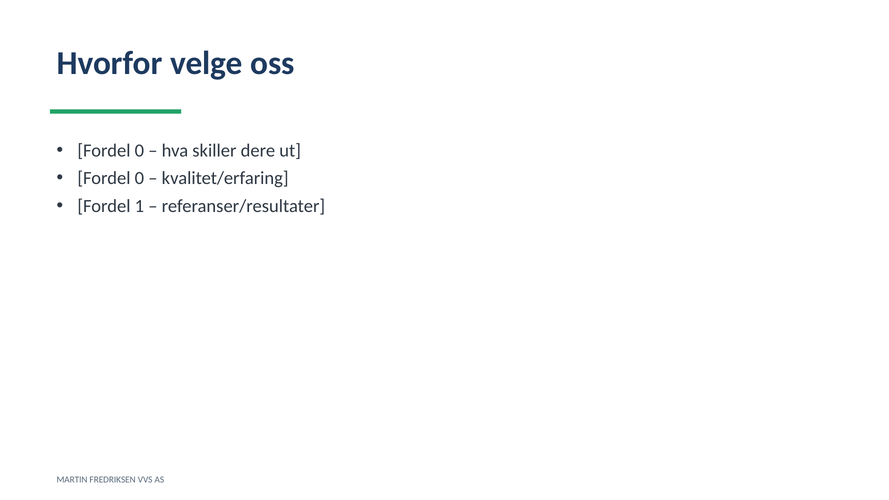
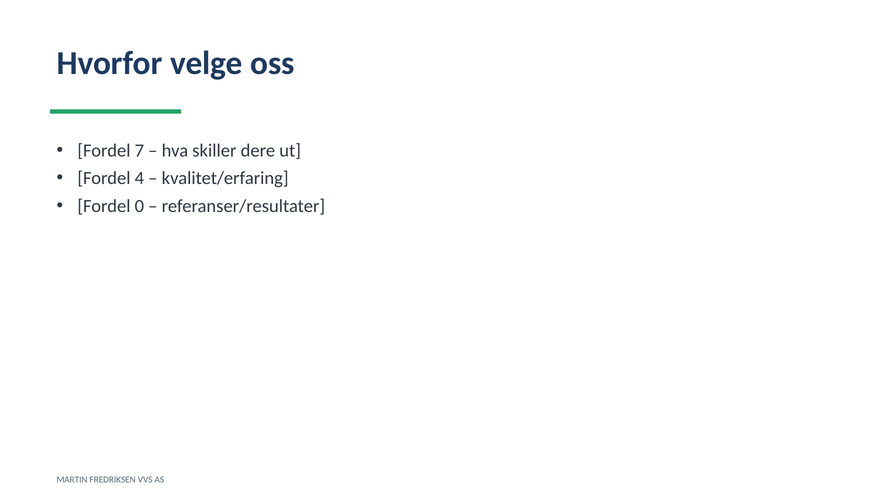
0 at (139, 151): 0 -> 7
0 at (139, 178): 0 -> 4
1: 1 -> 0
